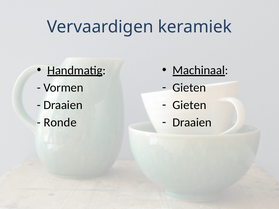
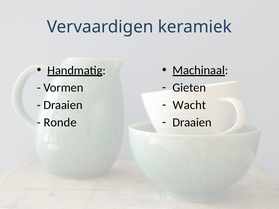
Gieten at (189, 105): Gieten -> Wacht
